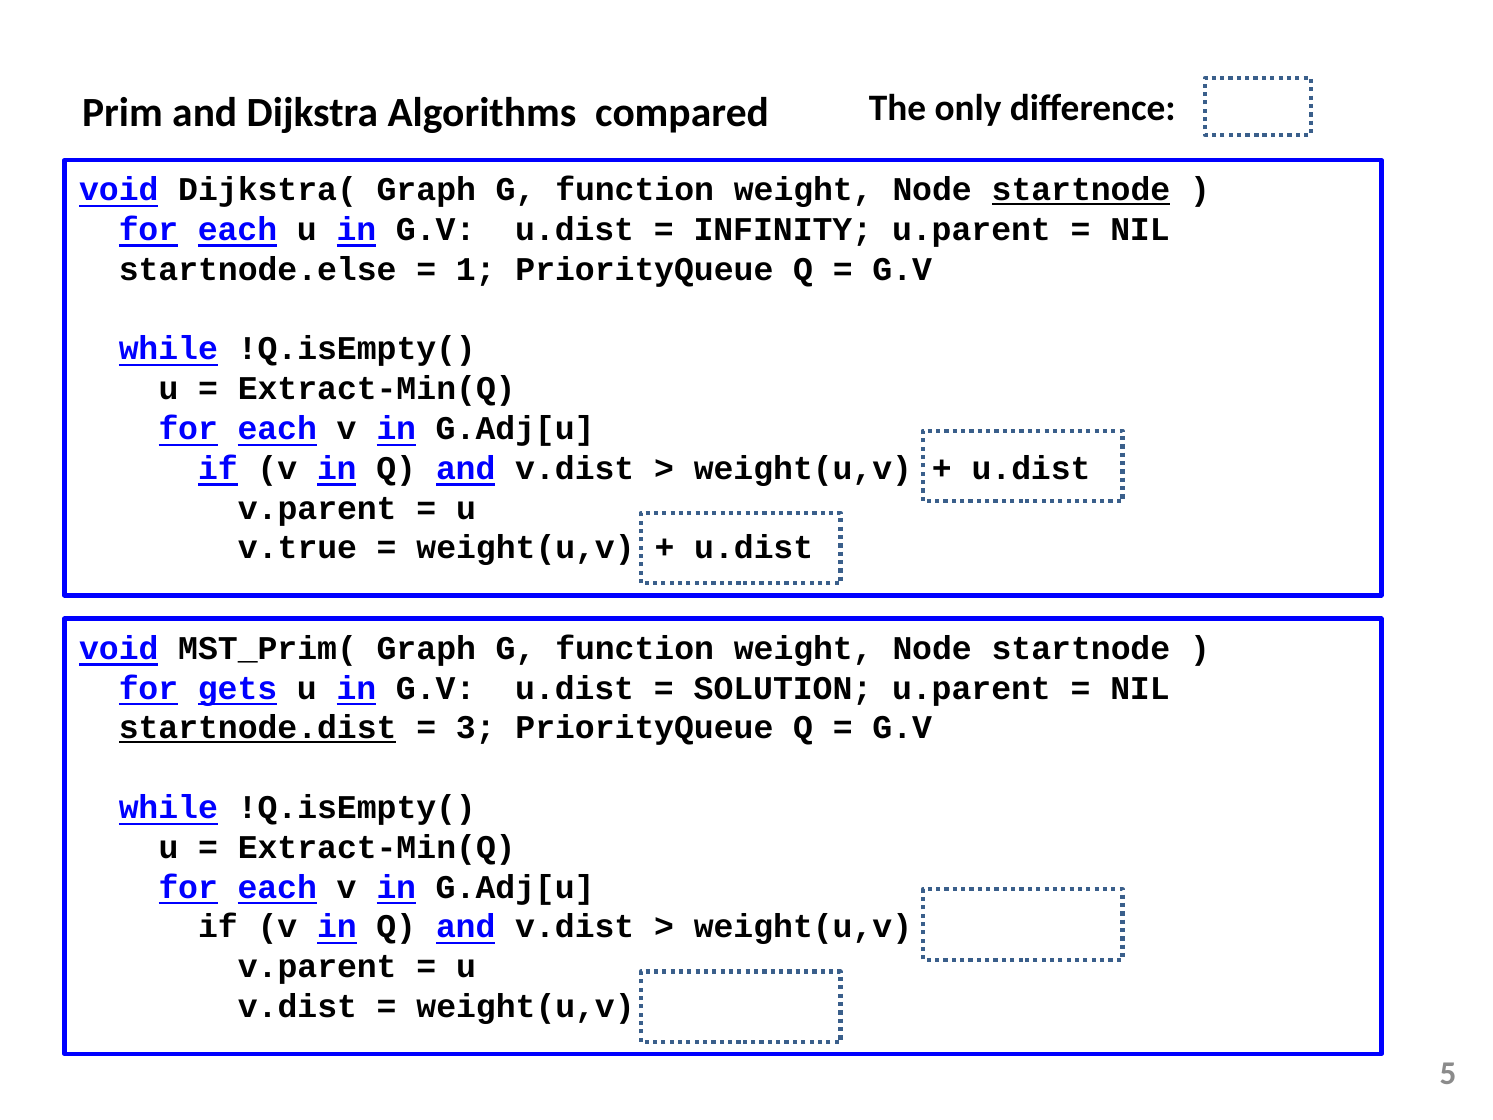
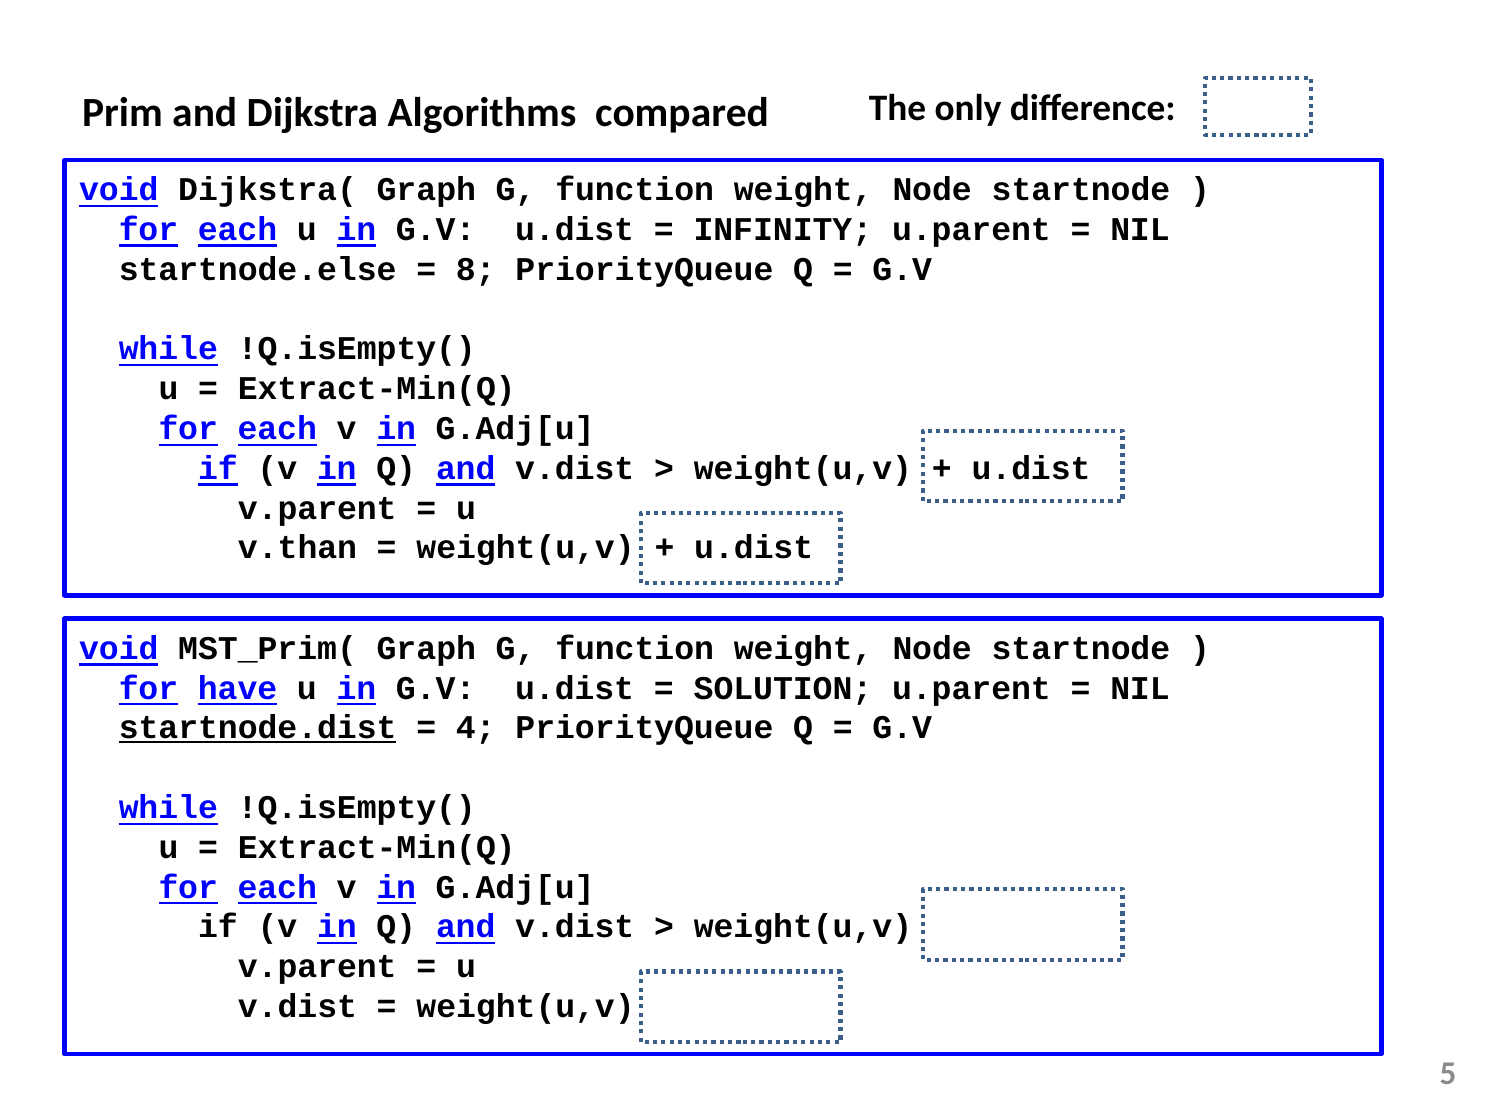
startnode at (1081, 190) underline: present -> none
1: 1 -> 8
v.true: v.true -> v.than
gets: gets -> have
3: 3 -> 4
